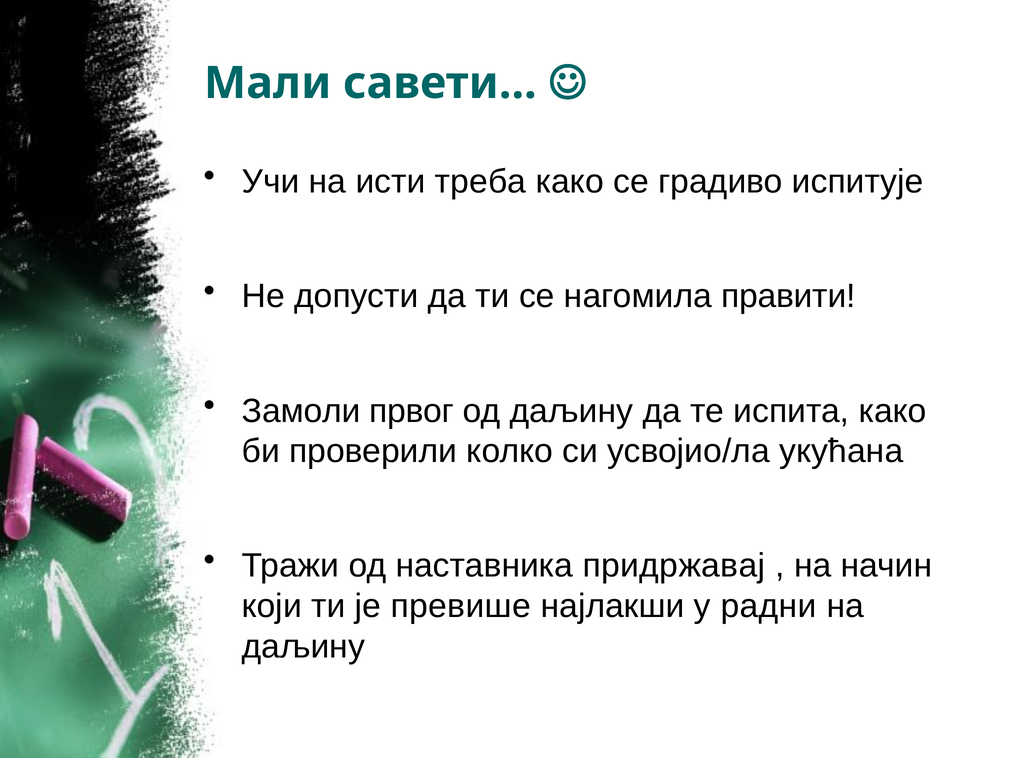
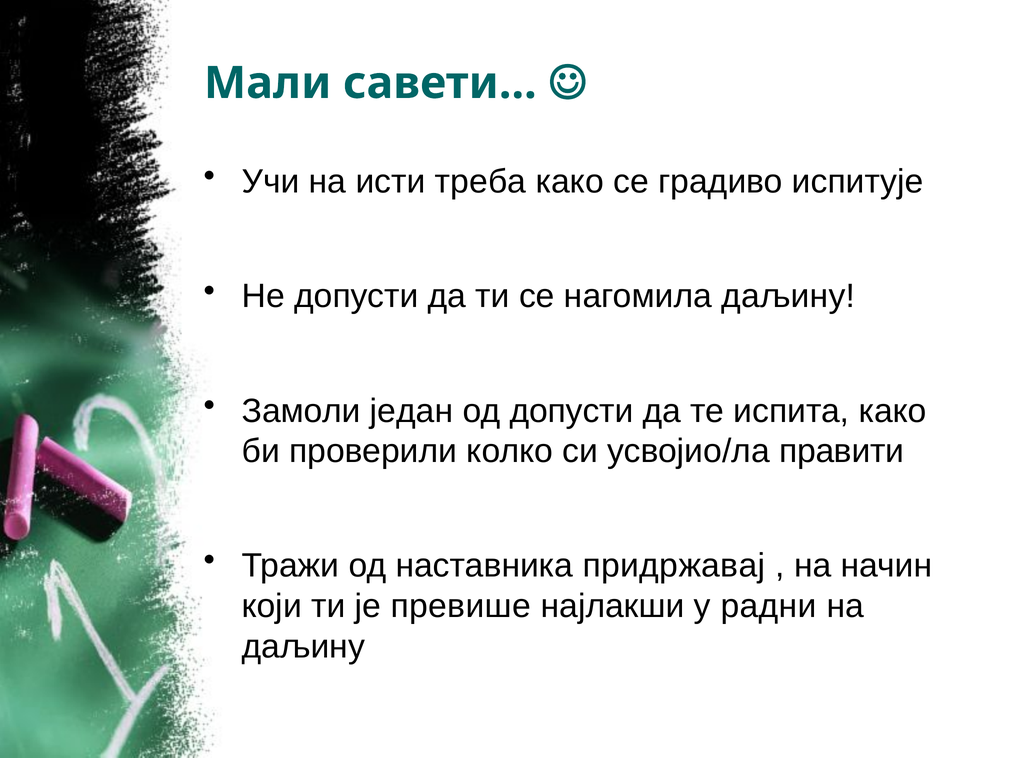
нагомила правити: правити -> даљину
првог: првог -> један
од даљину: даљину -> допусти
укућана: укућана -> правити
